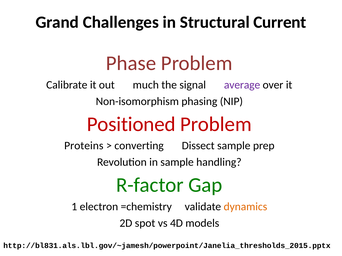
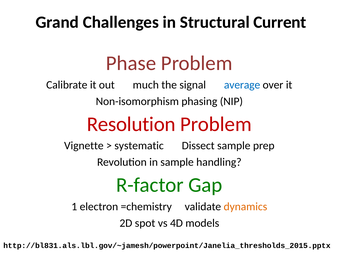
average colour: purple -> blue
Positioned: Positioned -> Resolution
Proteins: Proteins -> Vignette
converting: converting -> systematic
